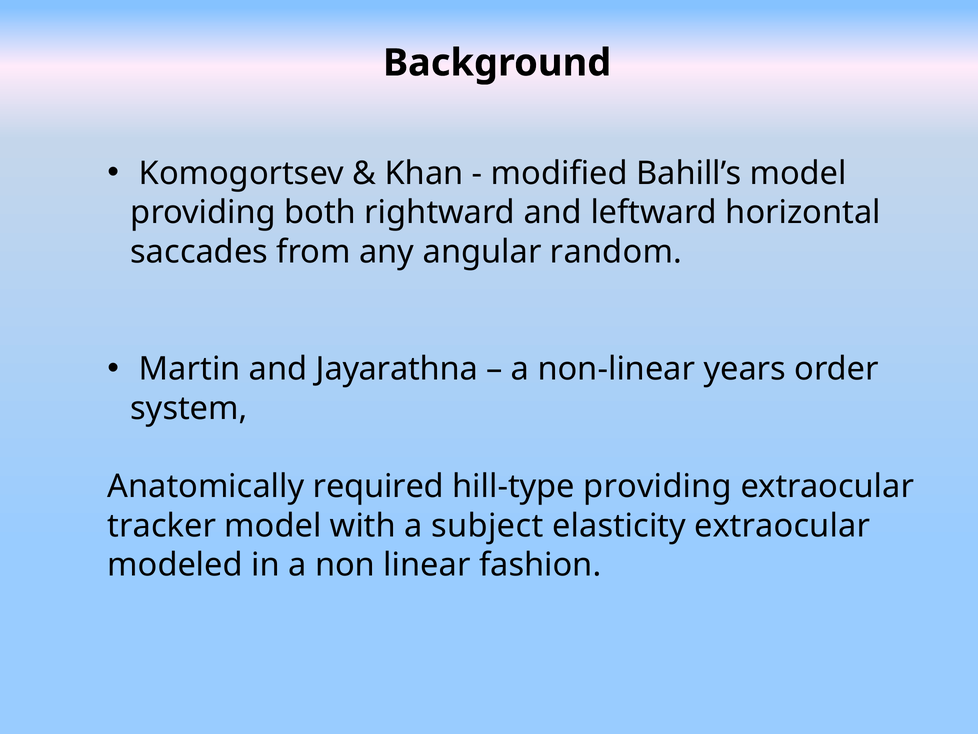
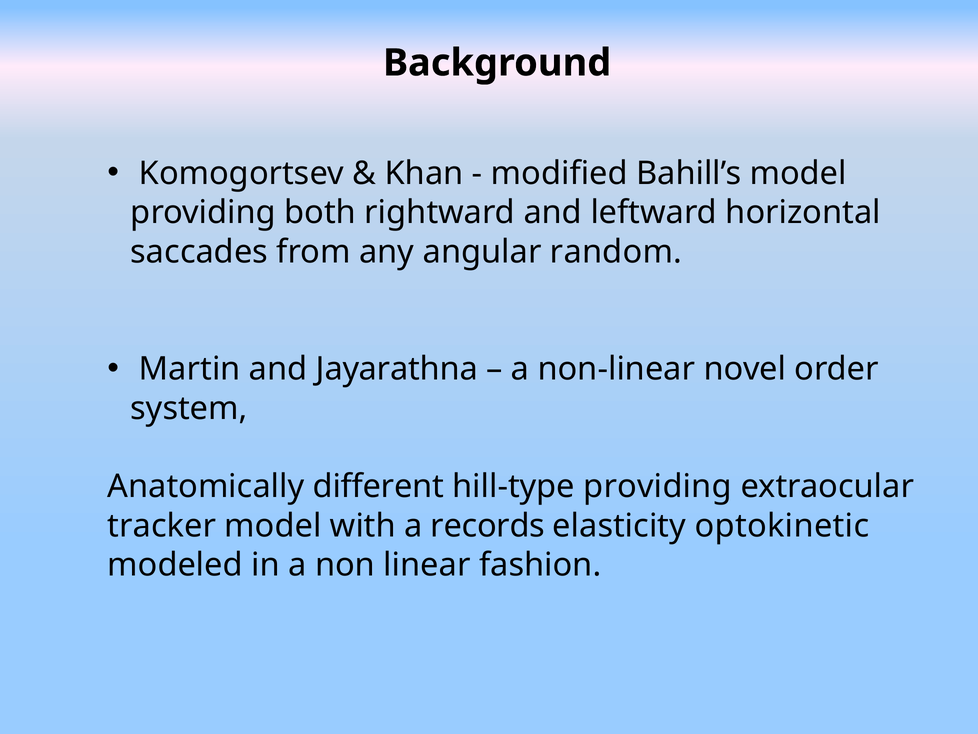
years: years -> novel
required: required -> different
subject: subject -> records
elasticity extraocular: extraocular -> optokinetic
